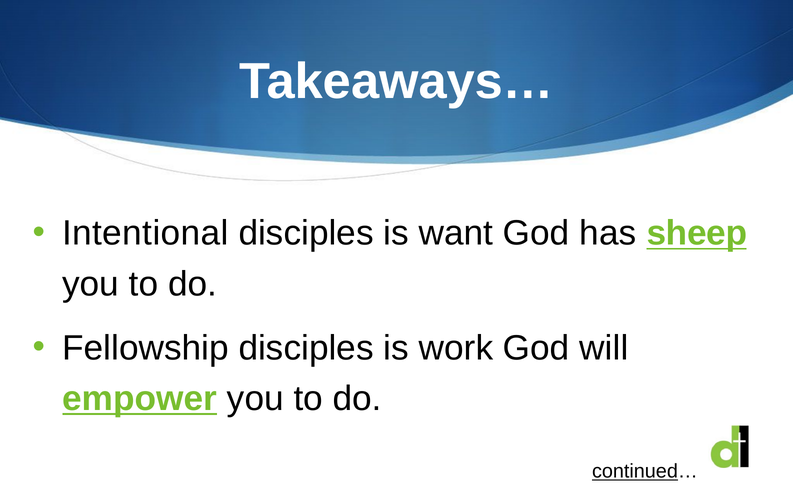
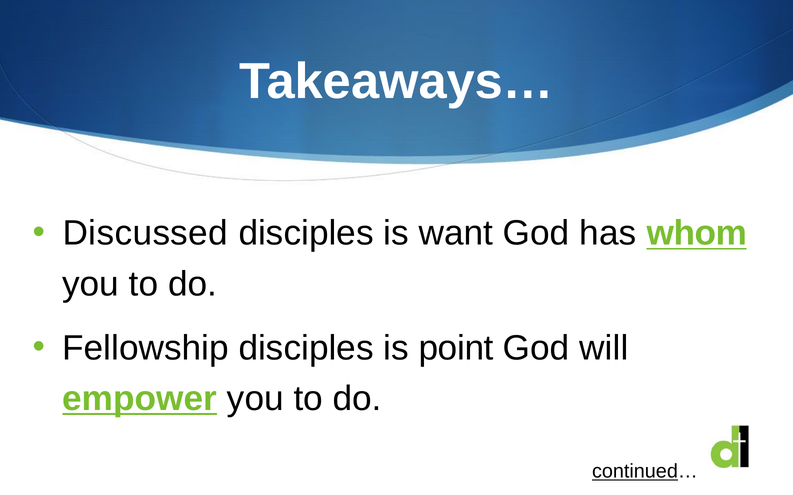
Intentional: Intentional -> Discussed
sheep: sheep -> whom
work: work -> point
